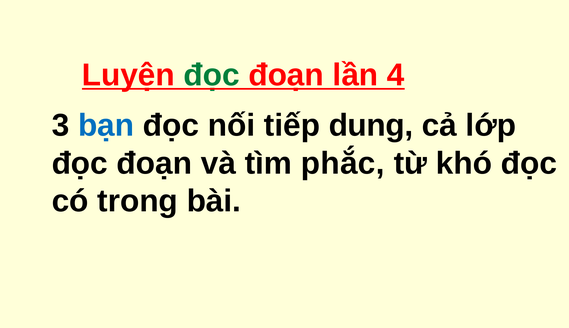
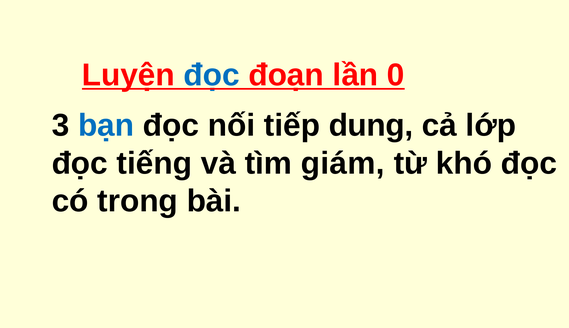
đọc at (212, 75) colour: green -> blue
4: 4 -> 0
đoạn at (154, 163): đoạn -> tiếng
phắc: phắc -> giám
